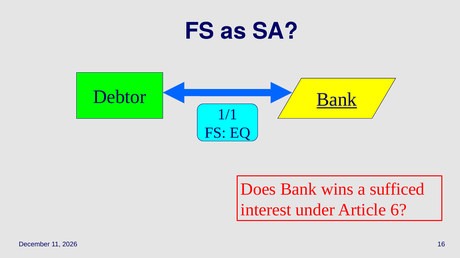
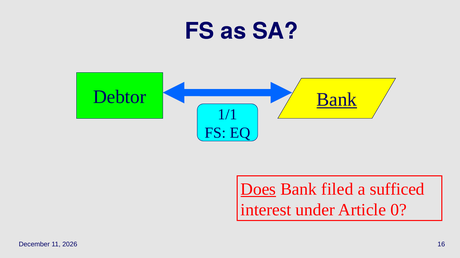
Does underline: none -> present
wins: wins -> filed
6: 6 -> 0
